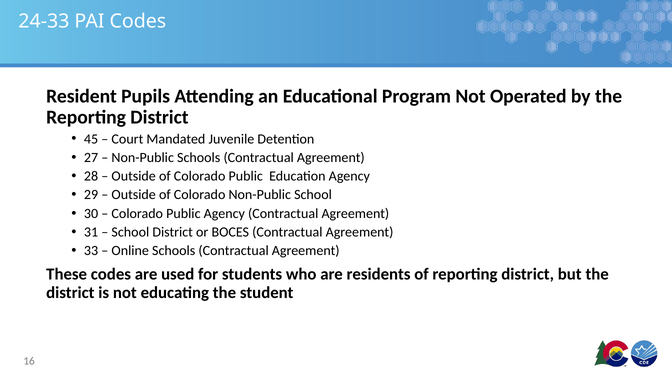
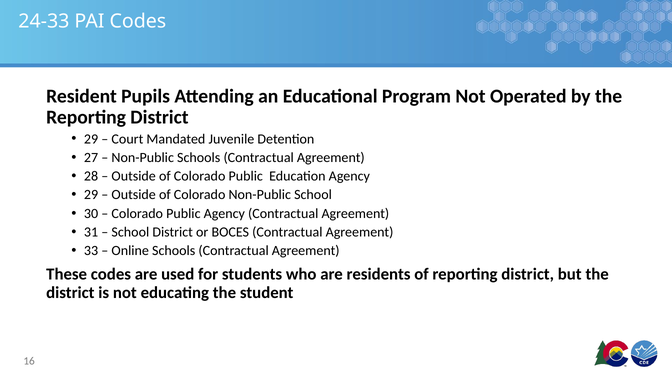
45 at (91, 139): 45 -> 29
